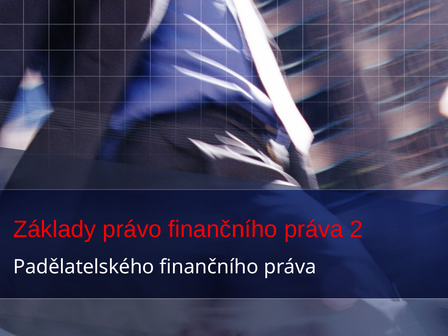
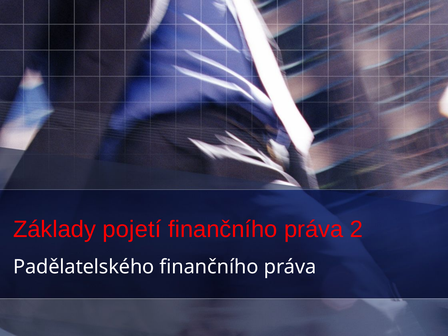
právo: právo -> pojetí
